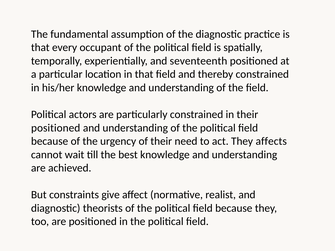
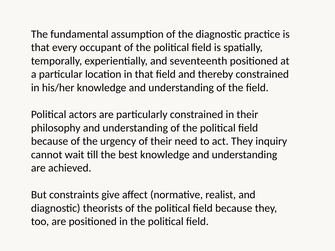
positioned at (56, 128): positioned -> philosophy
affects: affects -> inquiry
